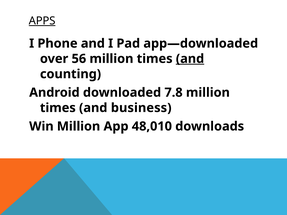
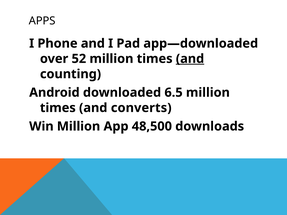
APPS underline: present -> none
56: 56 -> 52
7.8: 7.8 -> 6.5
business: business -> converts
48,010: 48,010 -> 48,500
